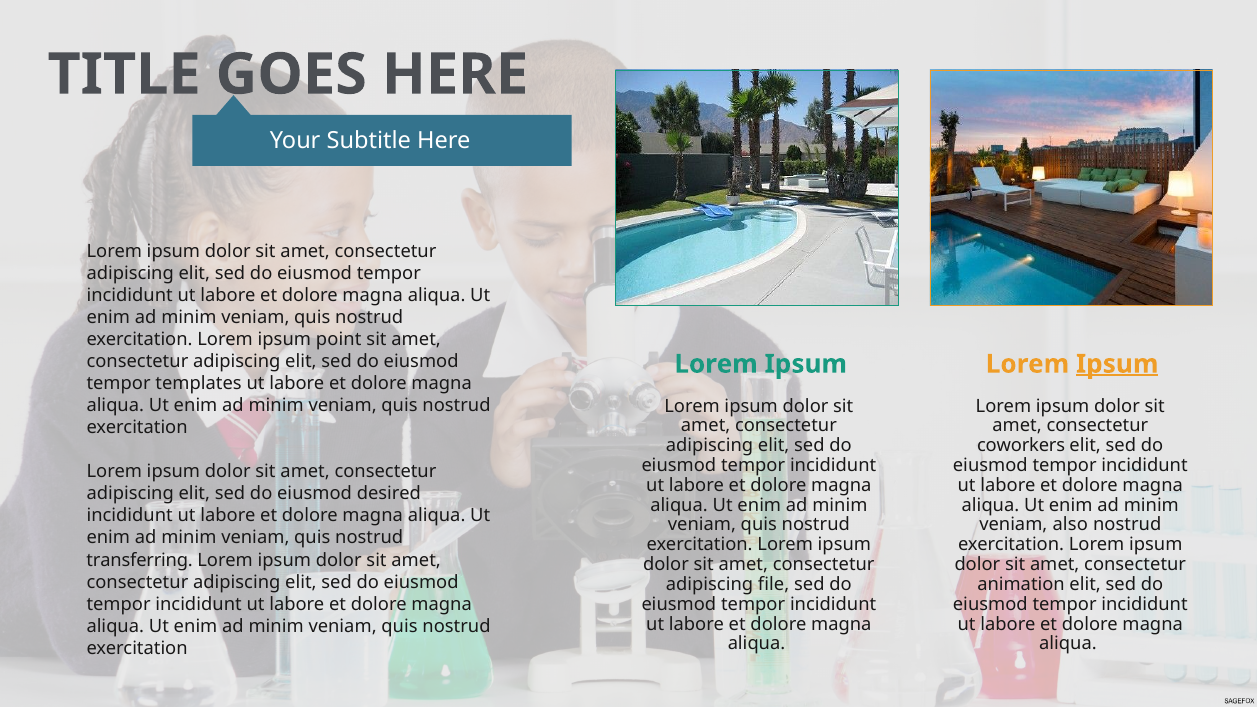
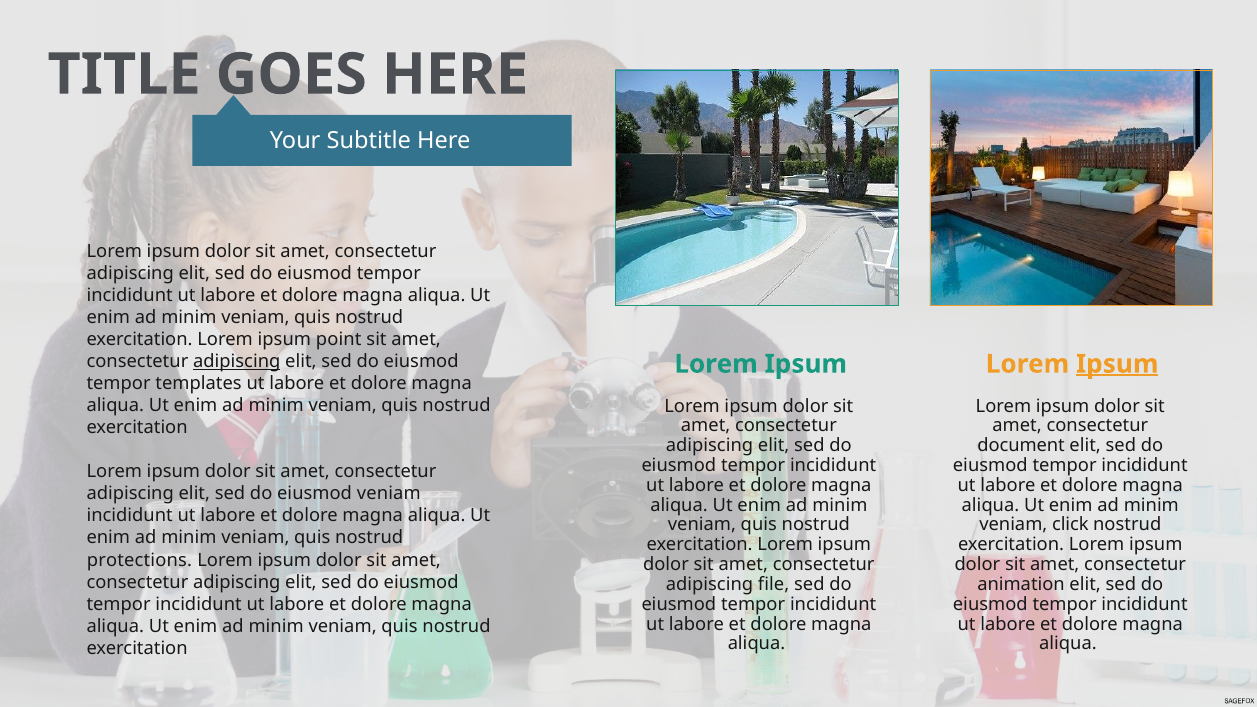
adipiscing at (237, 362) underline: none -> present
coworkers: coworkers -> document
eiusmod desired: desired -> veniam
also: also -> click
transferring: transferring -> protections
